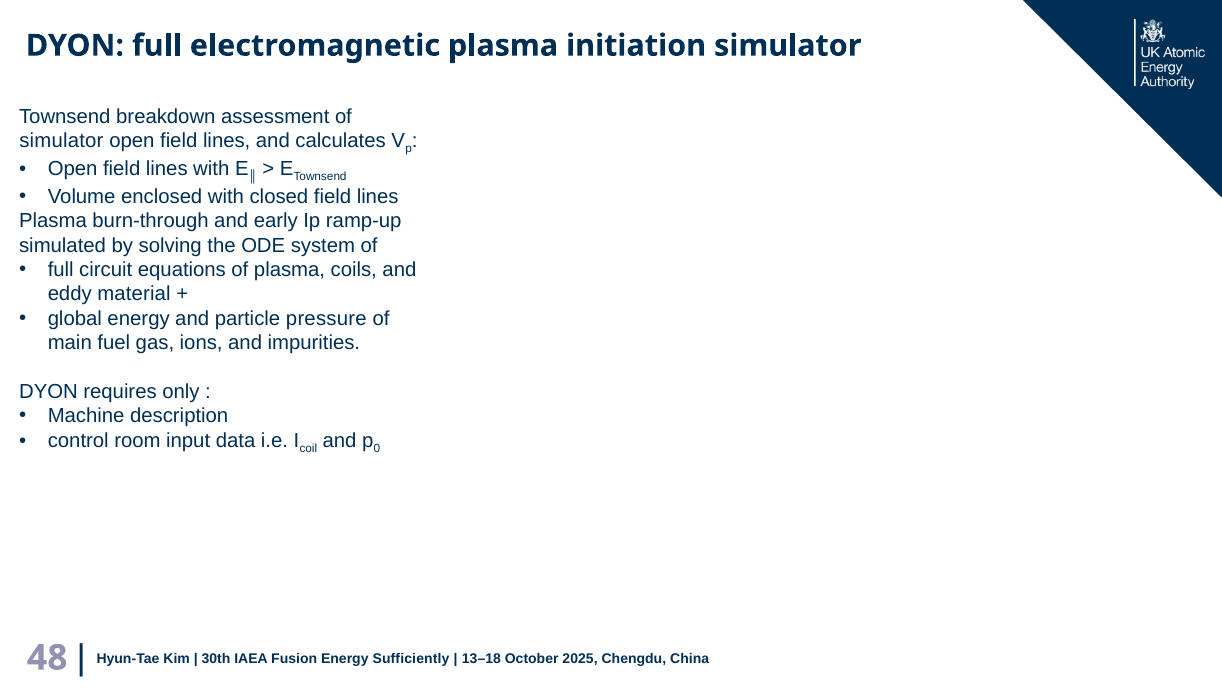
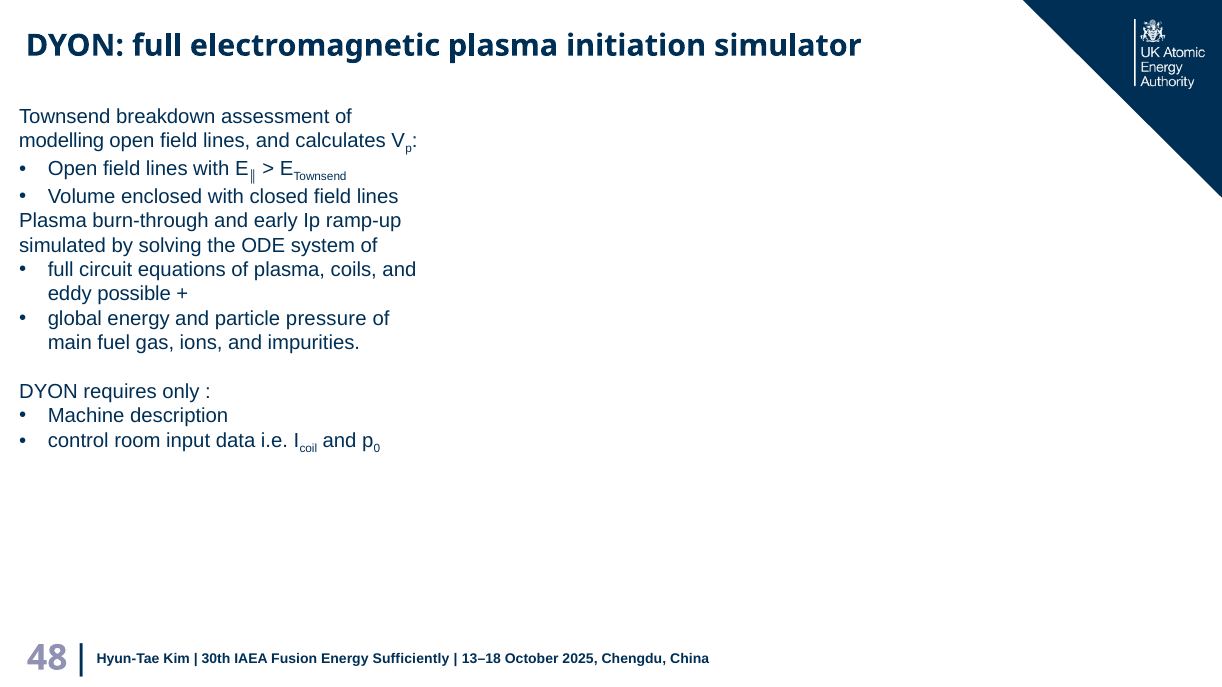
simulator at (61, 141): simulator -> modelling
material: material -> possible
